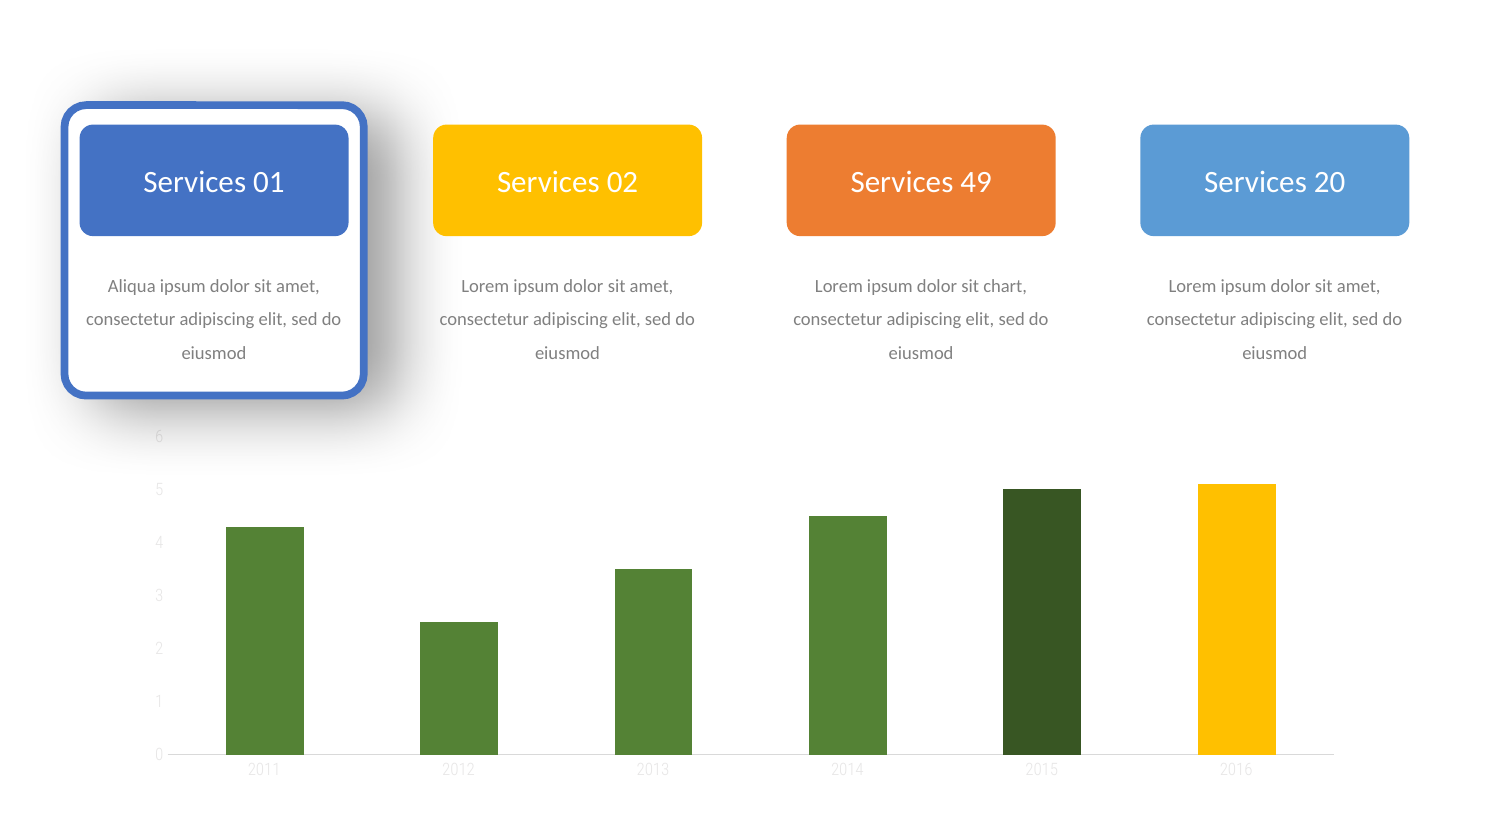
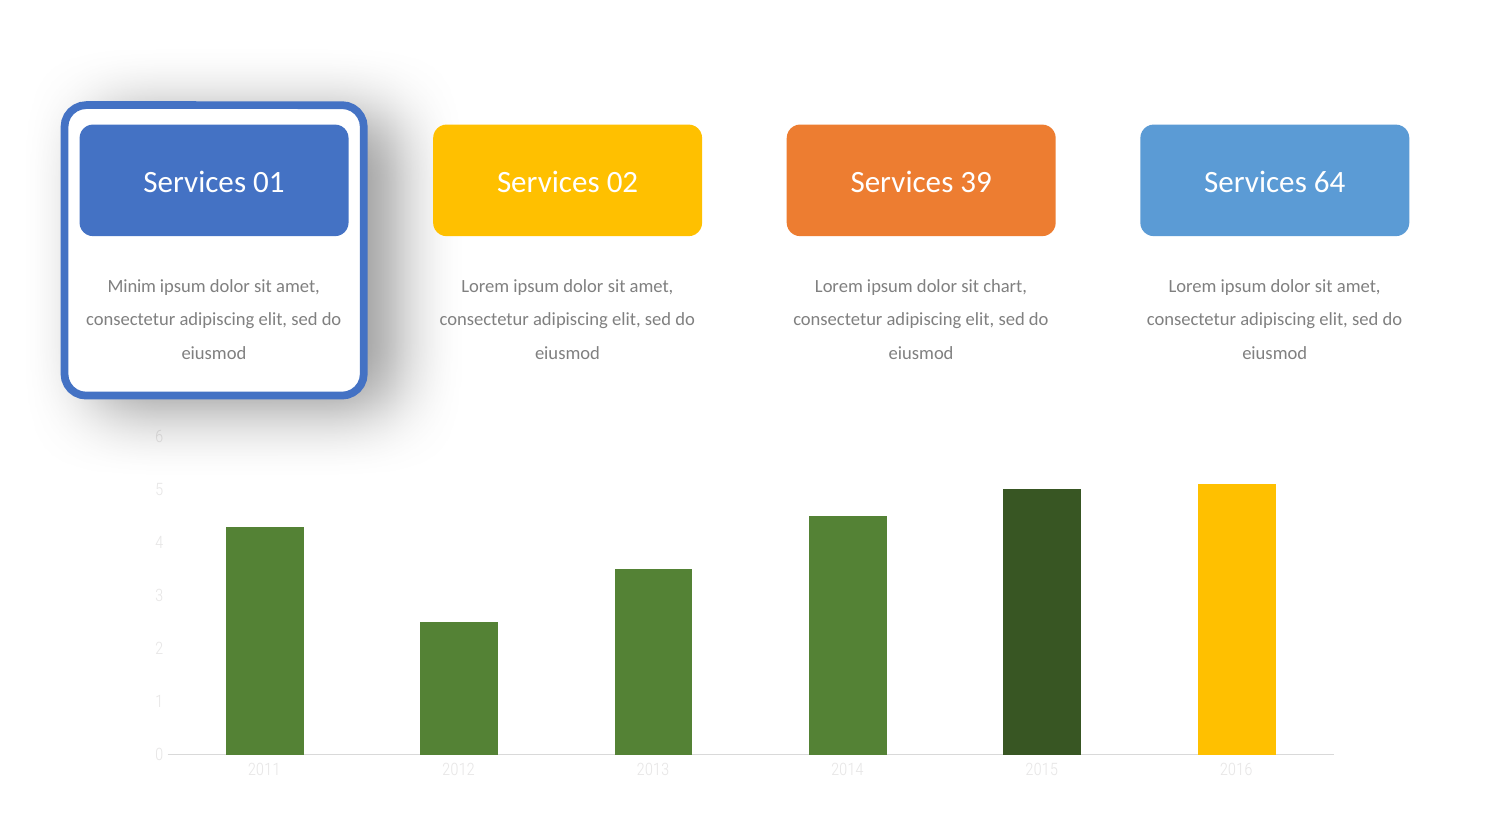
49: 49 -> 39
20: 20 -> 64
Aliqua: Aliqua -> Minim
